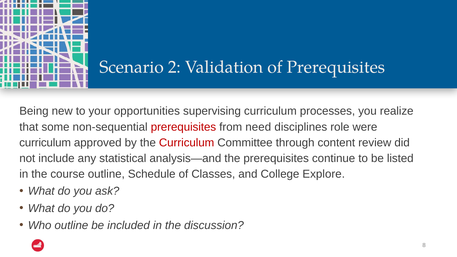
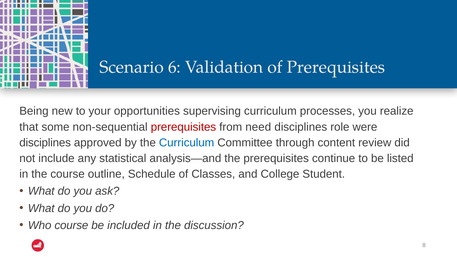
2: 2 -> 6
curriculum at (45, 143): curriculum -> disciplines
Curriculum at (187, 143) colour: red -> blue
Explore: Explore -> Student
Who outline: outline -> course
